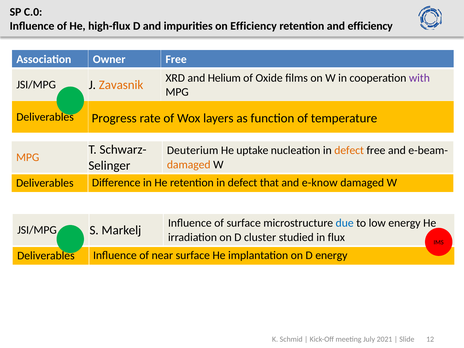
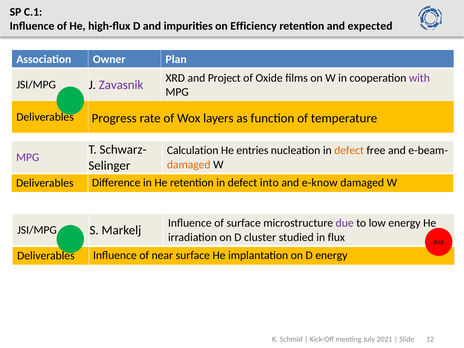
C.0: C.0 -> C.1
and efficiency: efficiency -> expected
Owner Free: Free -> Plan
Helium: Helium -> Project
Zavasnik colour: orange -> purple
Deuterium: Deuterium -> Calculation
uptake: uptake -> entries
MPG at (28, 157) colour: orange -> purple
that: that -> into
due colour: blue -> purple
